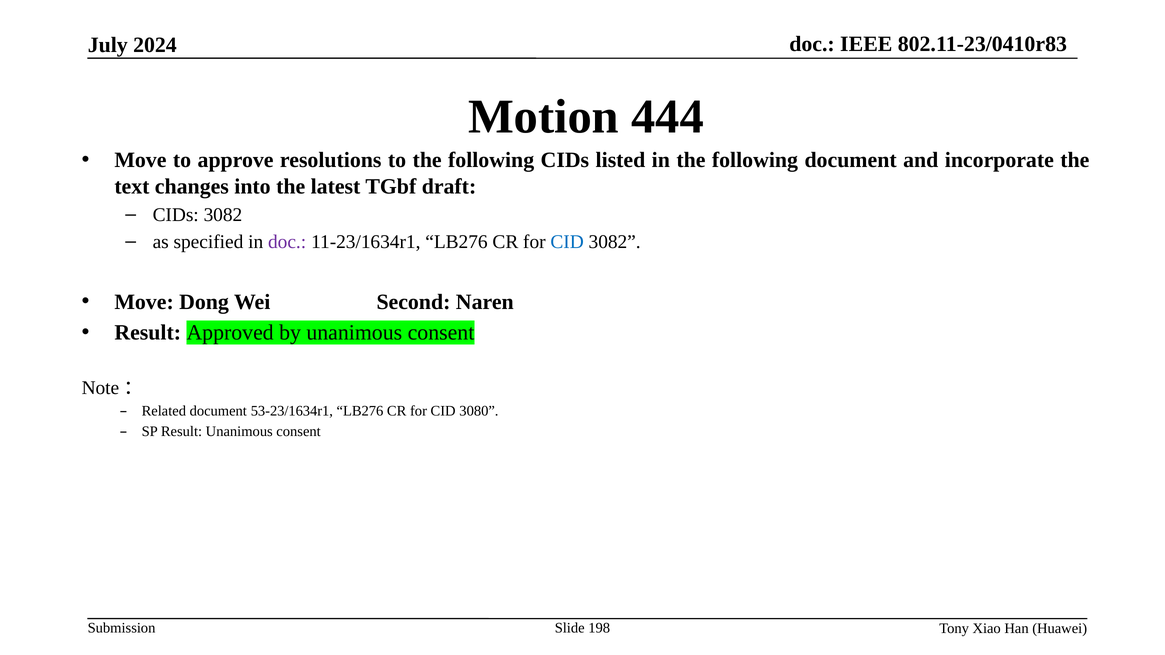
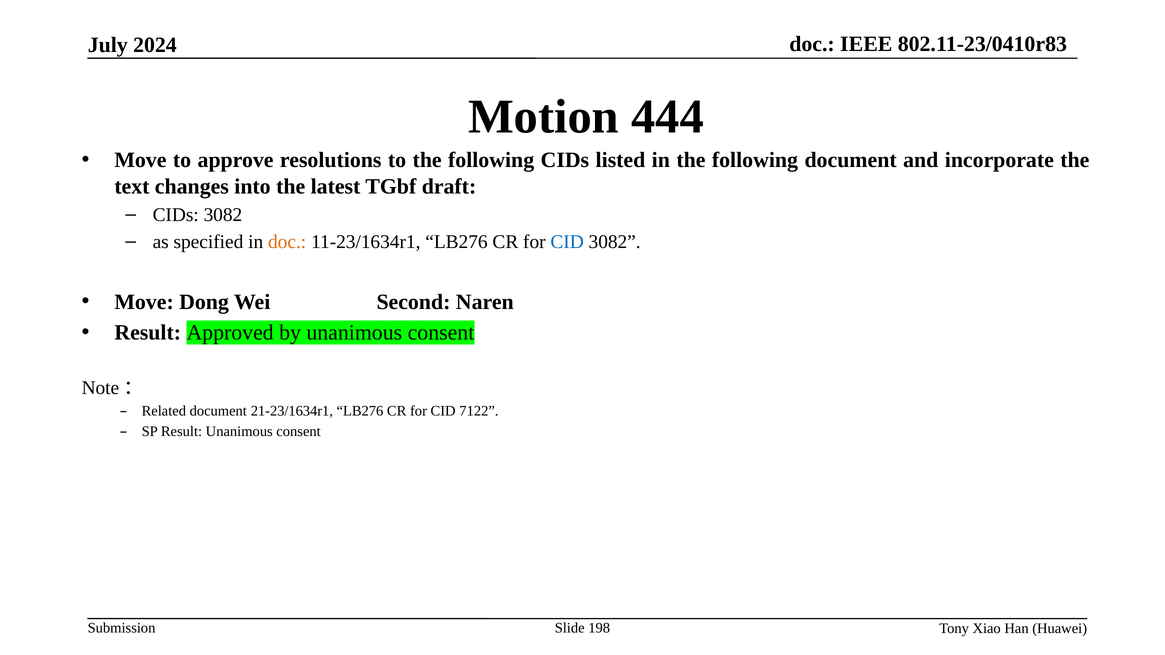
doc at (287, 242) colour: purple -> orange
53-23/1634r1: 53-23/1634r1 -> 21-23/1634r1
3080: 3080 -> 7122
